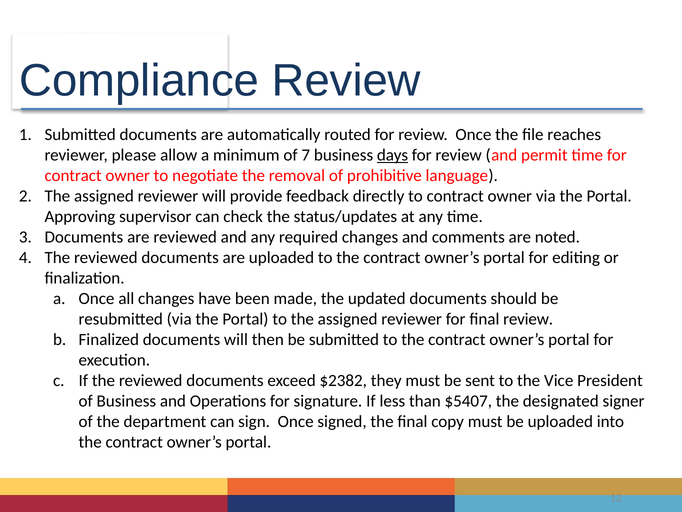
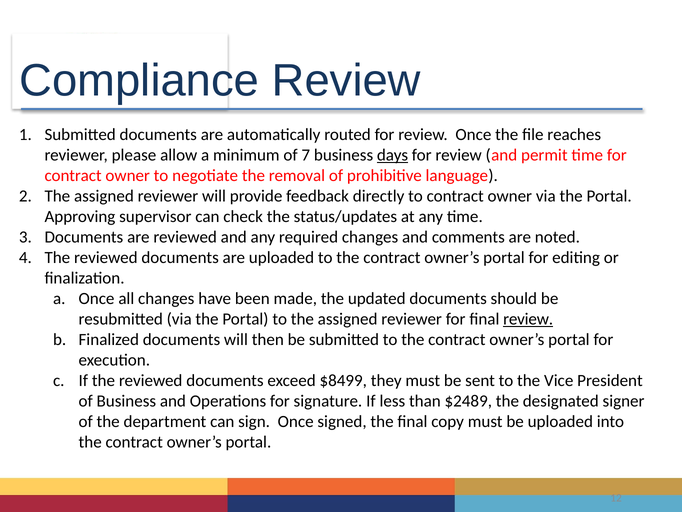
review at (528, 319) underline: none -> present
$2382: $2382 -> $8499
$5407: $5407 -> $2489
